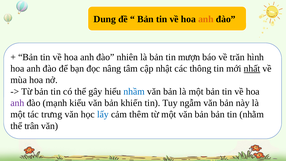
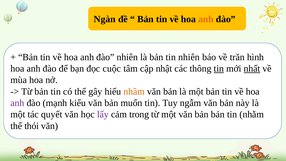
Dung: Dung -> Ngàn
tin mượn: mượn -> nhiên
nâng: nâng -> cuộc
tin at (219, 69) underline: none -> present
nhầm colour: blue -> orange
khiến: khiến -> muốn
trưng: trưng -> quyết
lấy colour: blue -> purple
thêm: thêm -> trong
trân: trân -> thói
